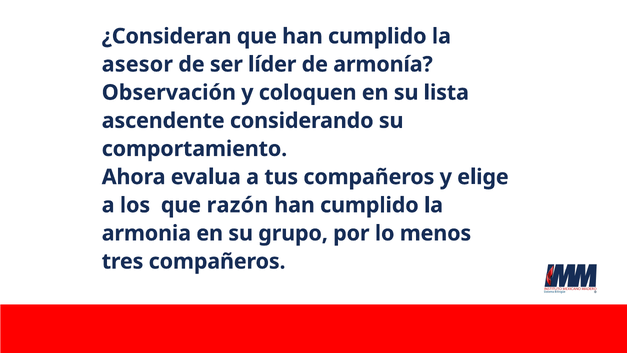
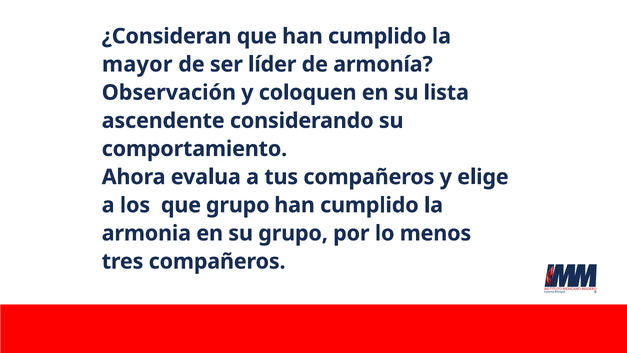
asesor: asesor -> mayor
que razón: razón -> grupo
